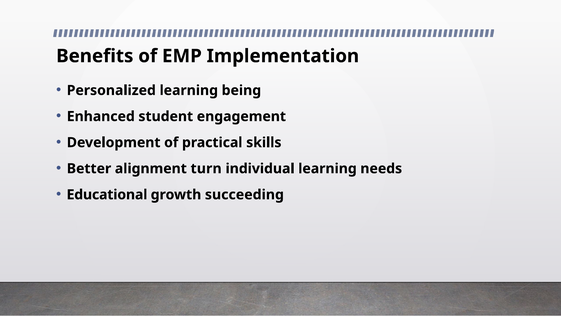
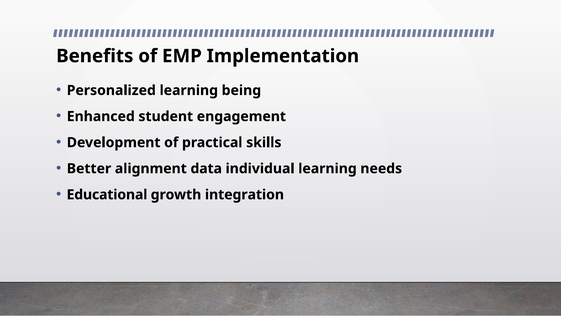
turn: turn -> data
succeeding: succeeding -> integration
